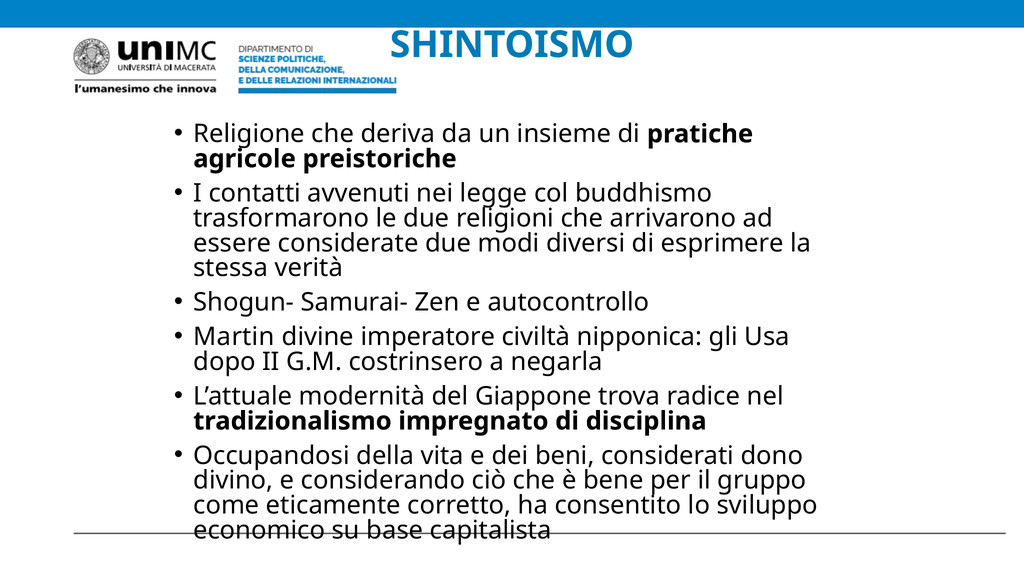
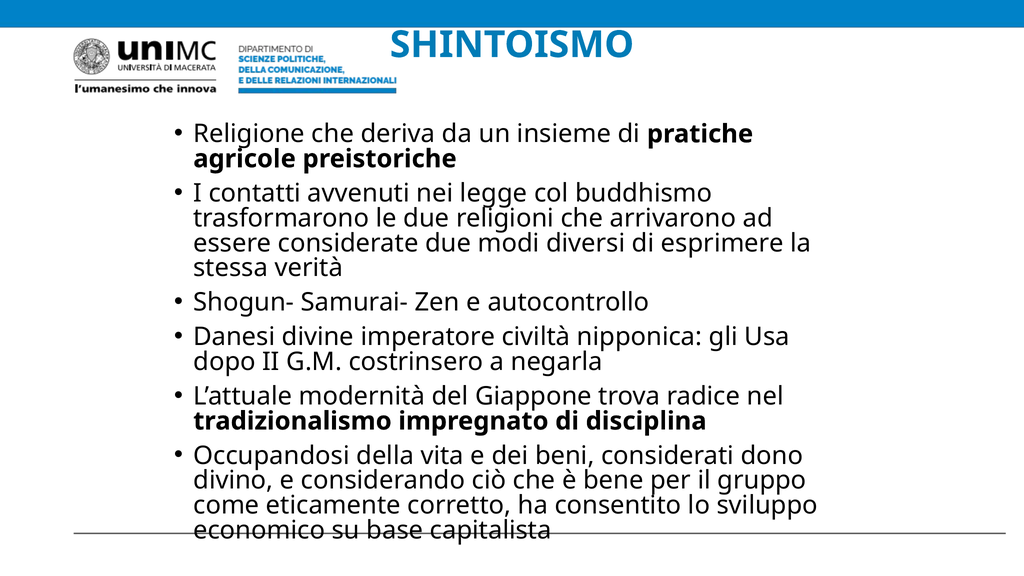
Martin: Martin -> Danesi
